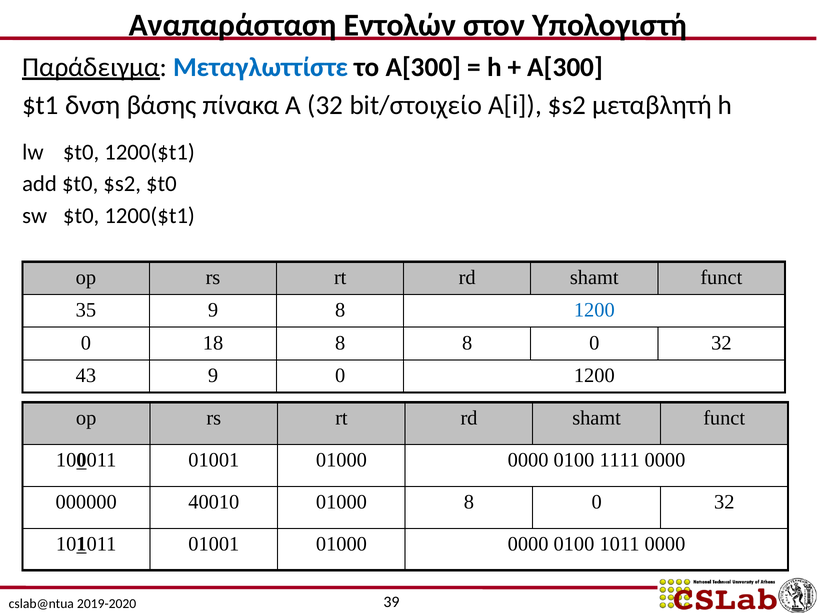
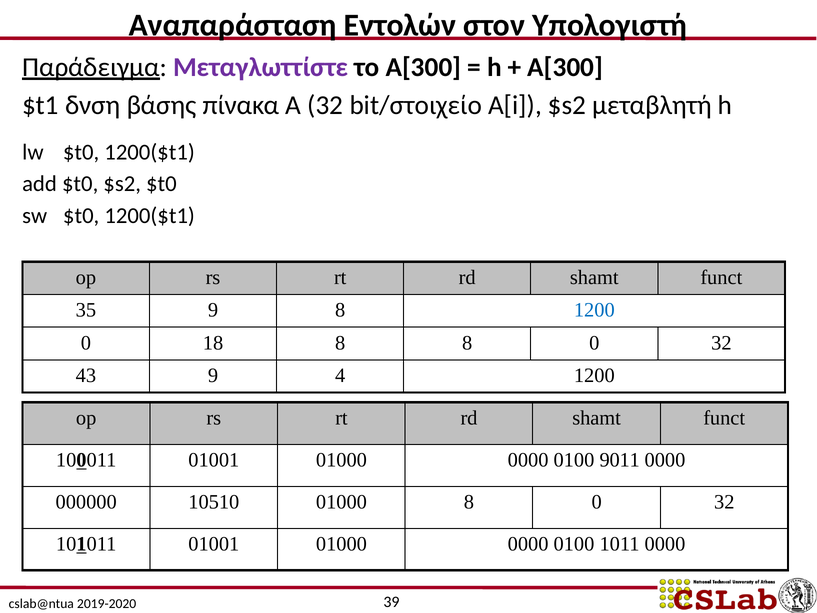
Μεταγλωττίστε colour: blue -> purple
9 0: 0 -> 4
1111: 1111 -> 9011
40010: 40010 -> 10510
